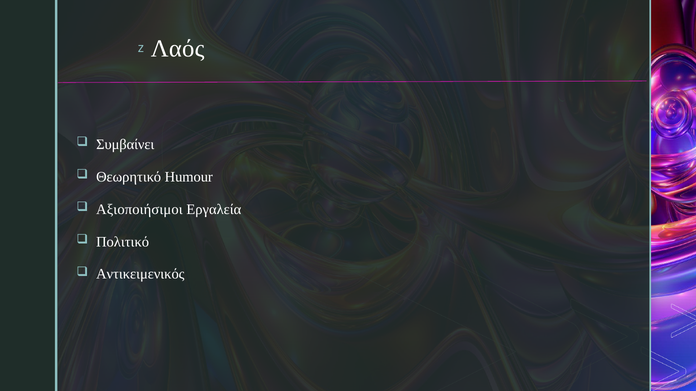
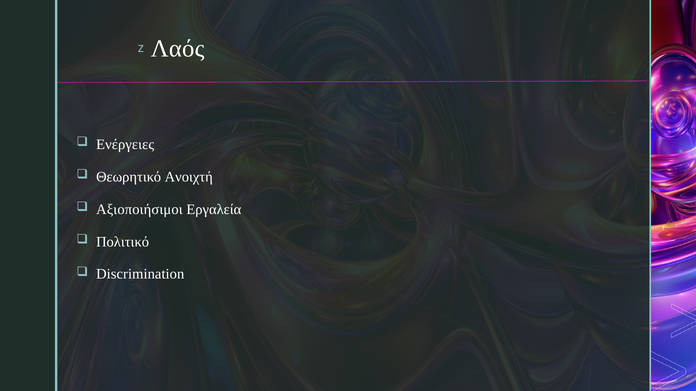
Συμβαίνει: Συμβαίνει -> Ενέργειες
Humour: Humour -> Ανοιχτή
Αντικειμενικός: Αντικειμενικός -> Discrimination
